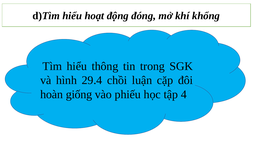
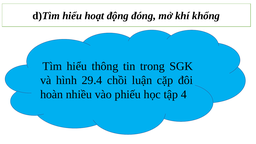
giống: giống -> nhiều
